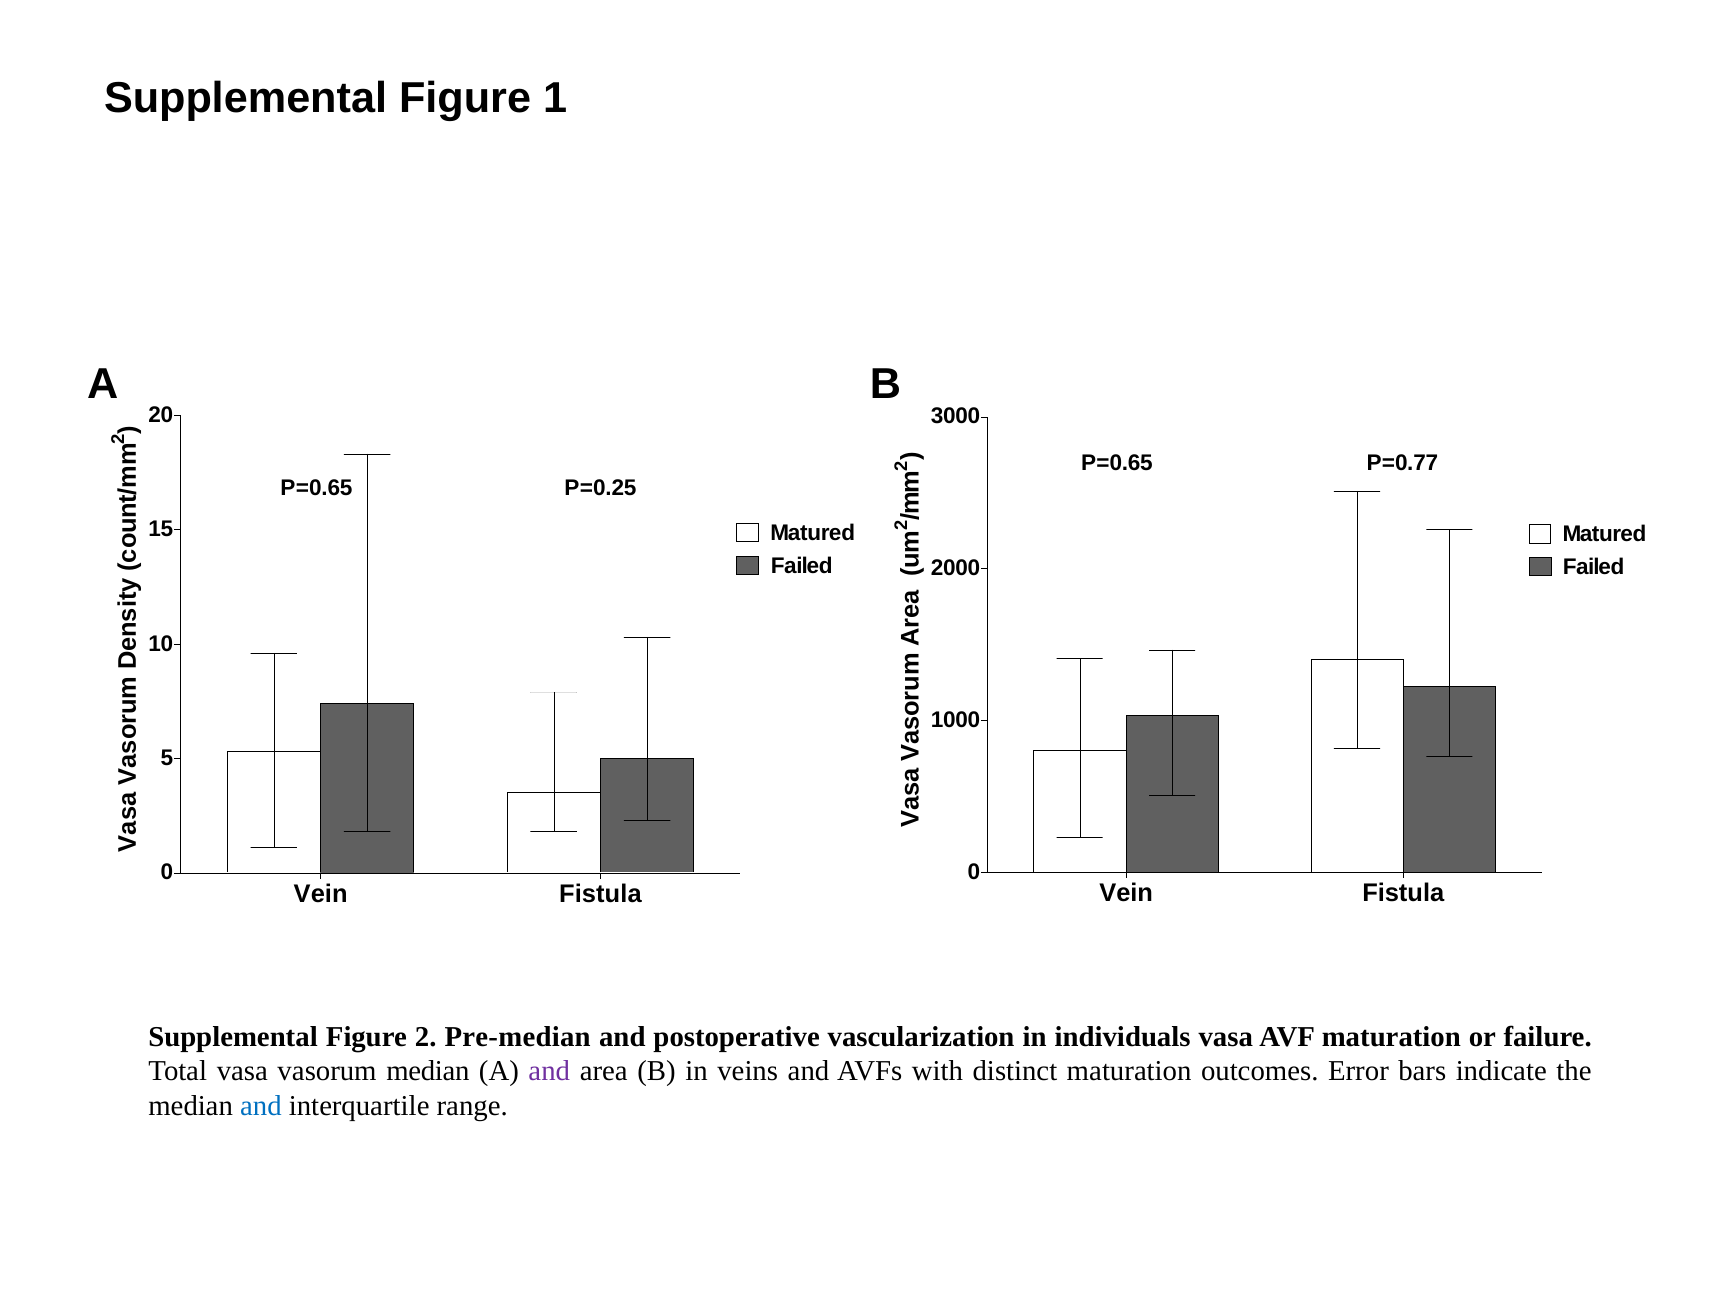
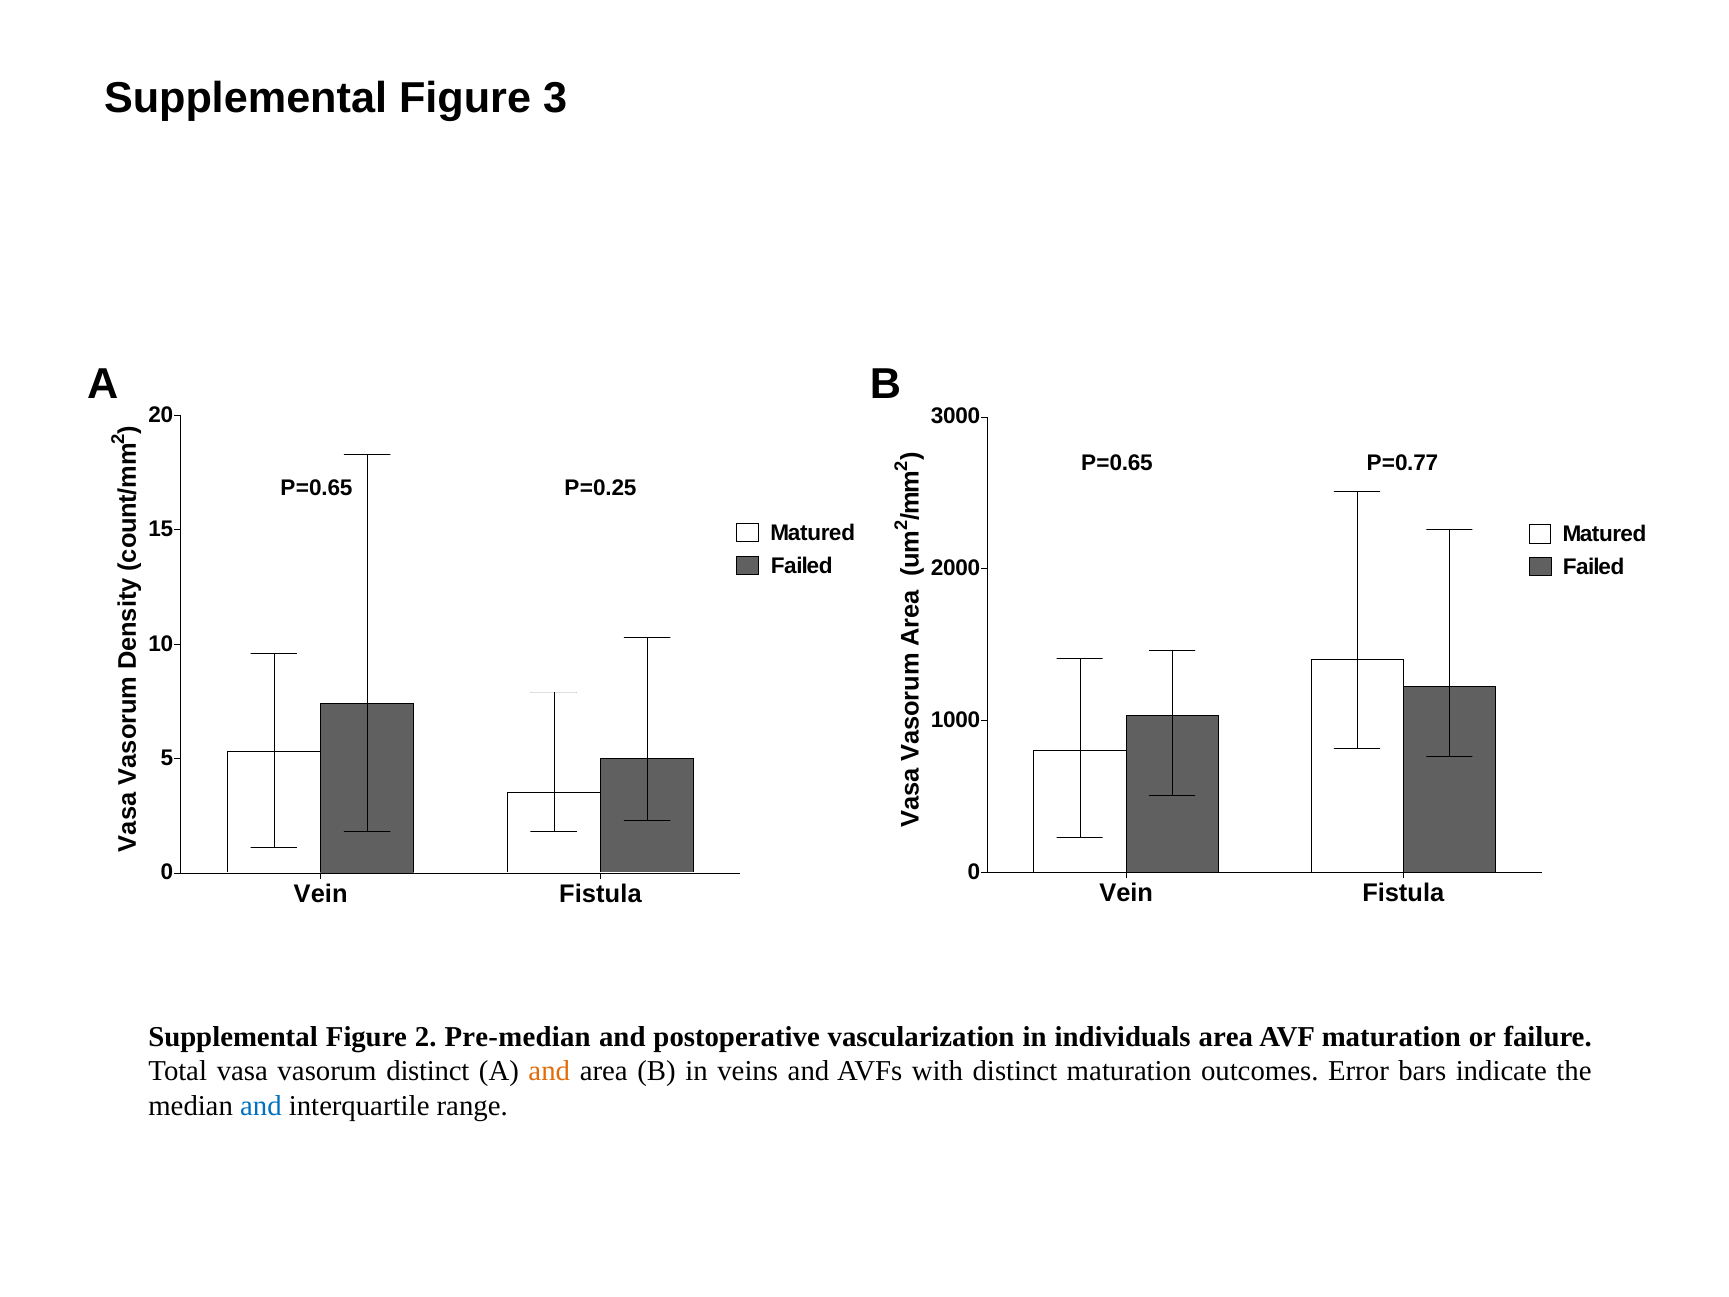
1: 1 -> 3
individuals vasa: vasa -> area
vasorum median: median -> distinct
and at (549, 1071) colour: purple -> orange
